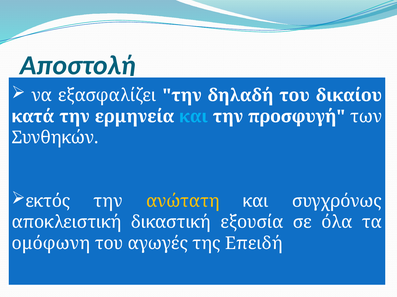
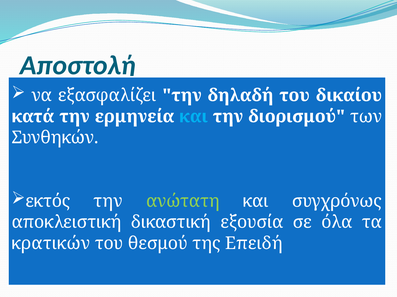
προσφυγή: προσφυγή -> διορισμού
ανώτατη colour: yellow -> light green
ομόφωνη: ομόφωνη -> κρατικών
αγωγές: αγωγές -> θεσμού
